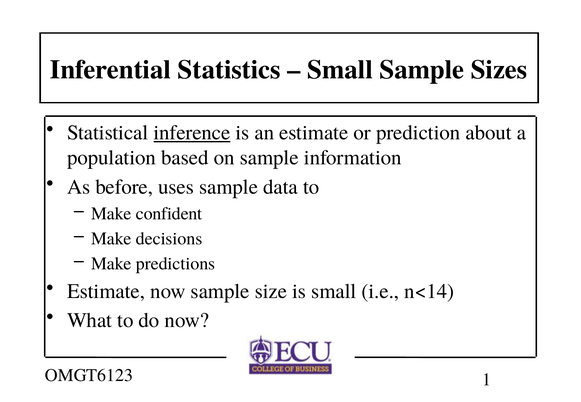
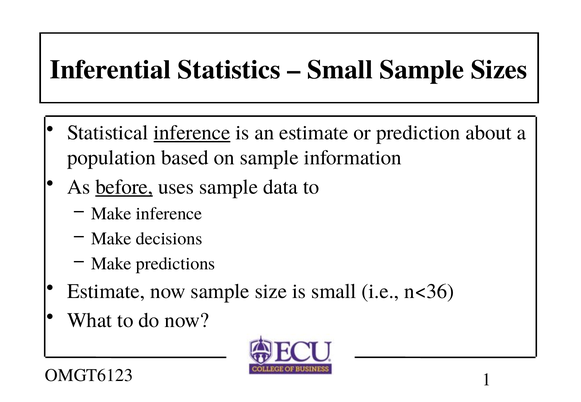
before underline: none -> present
Make confident: confident -> inference
n<14: n<14 -> n<36
